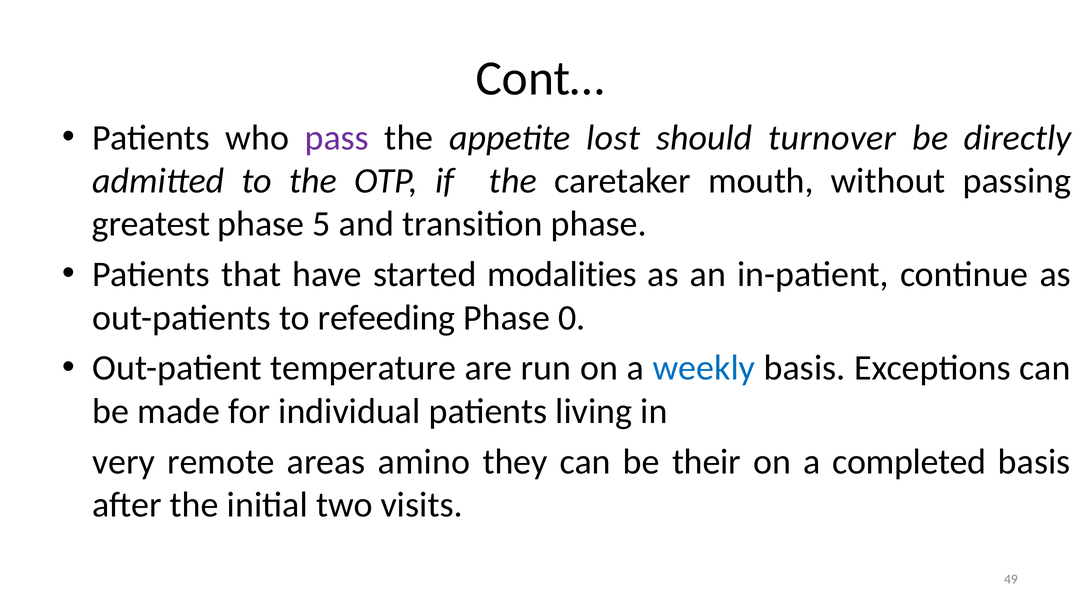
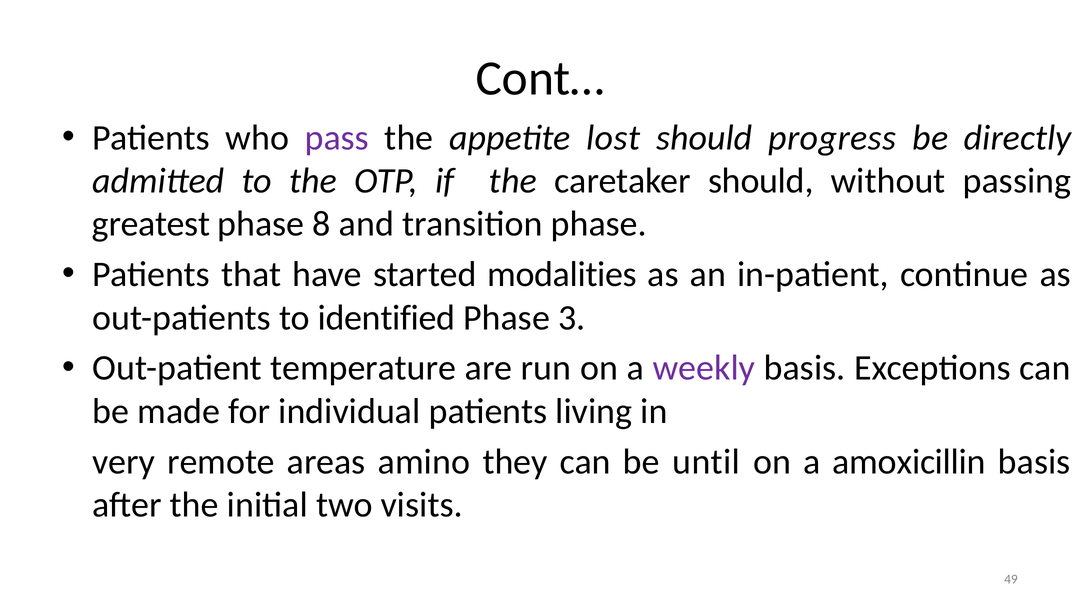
turnover: turnover -> progress
caretaker mouth: mouth -> should
5: 5 -> 8
refeeding: refeeding -> identified
0: 0 -> 3
weekly colour: blue -> purple
their: their -> until
completed: completed -> amoxicillin
